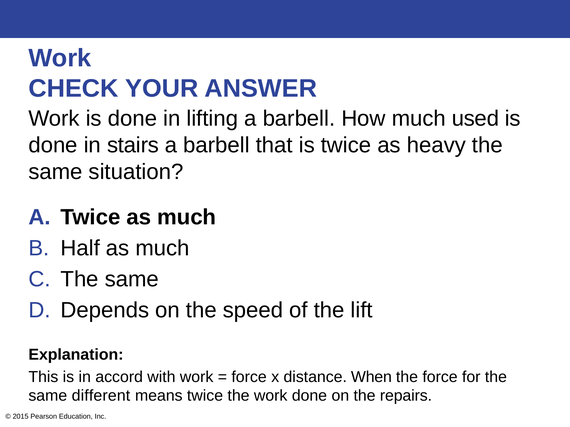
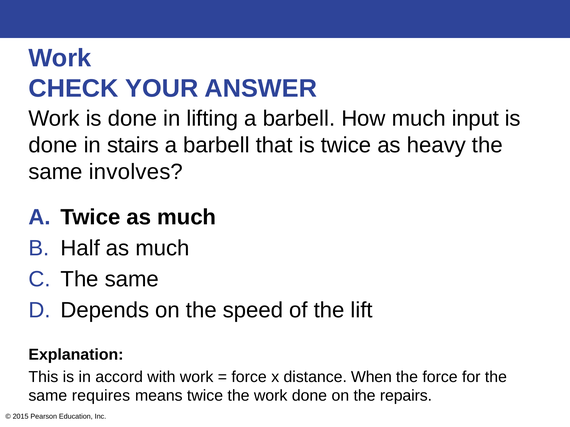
used: used -> input
situation: situation -> involves
different: different -> requires
